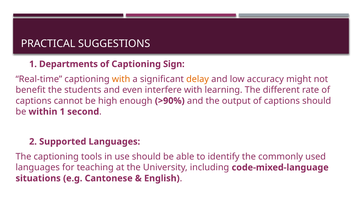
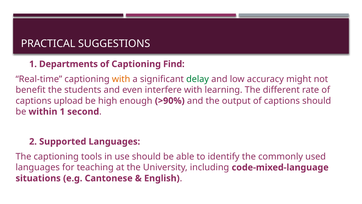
Sign: Sign -> Find
delay colour: orange -> green
cannot: cannot -> upload
